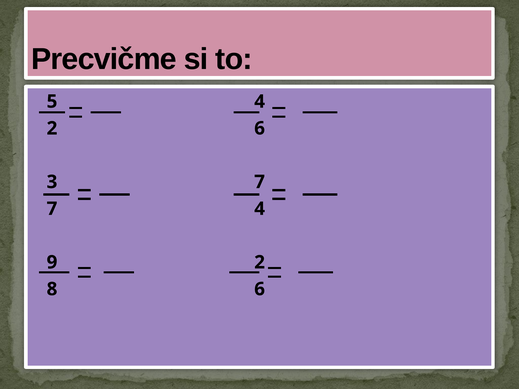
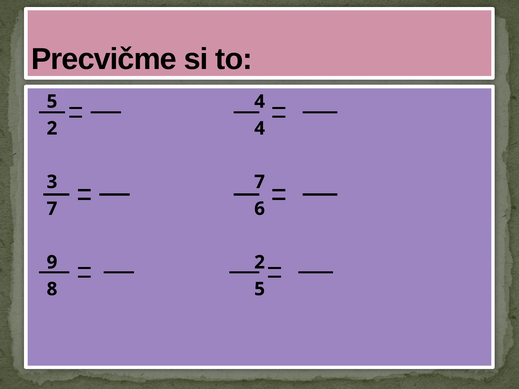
2 6: 6 -> 4
7 4: 4 -> 6
8 6: 6 -> 5
